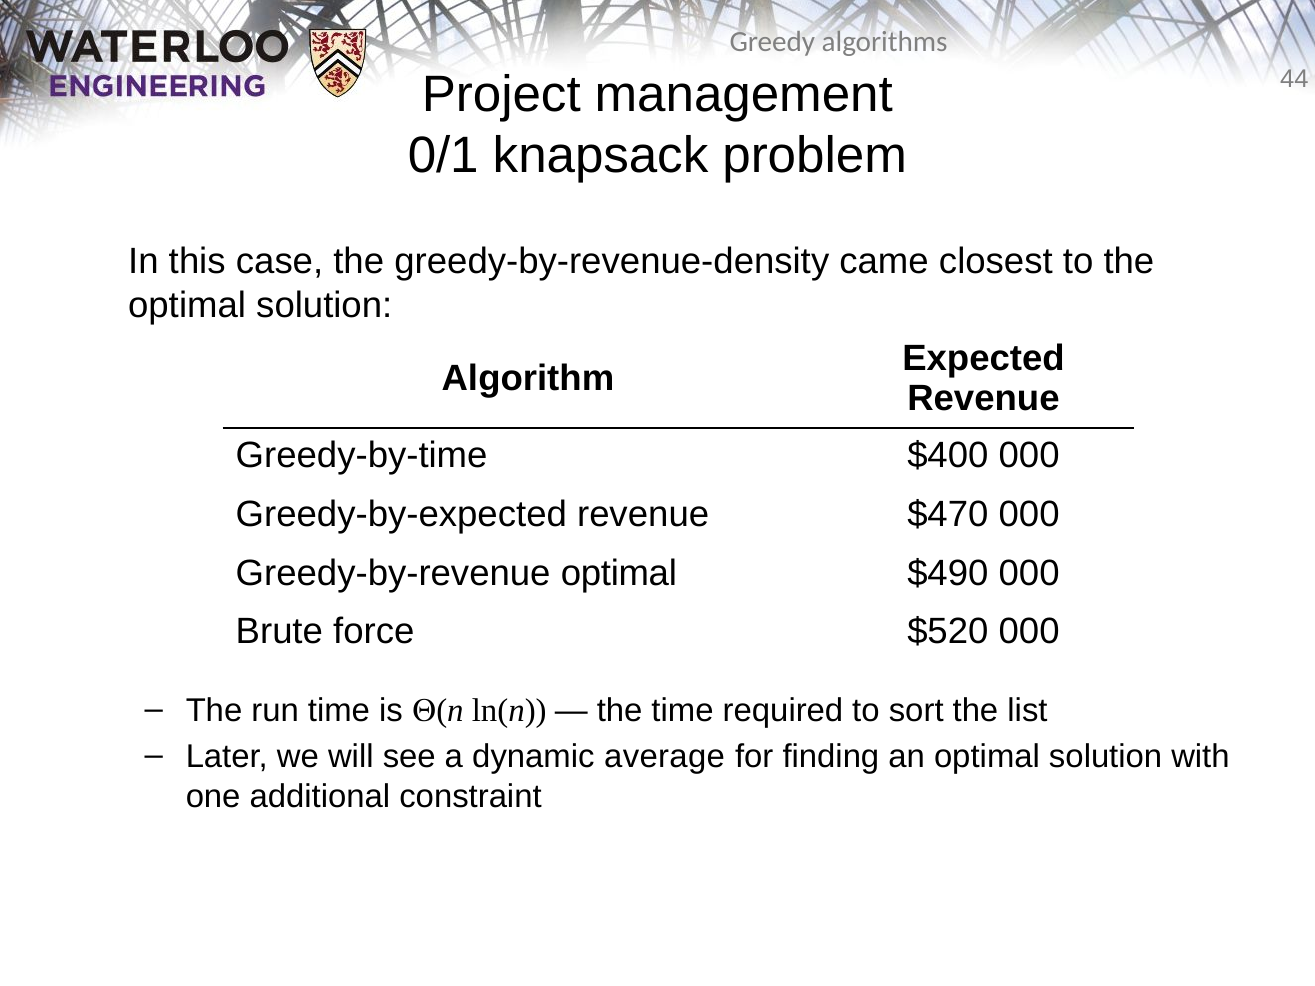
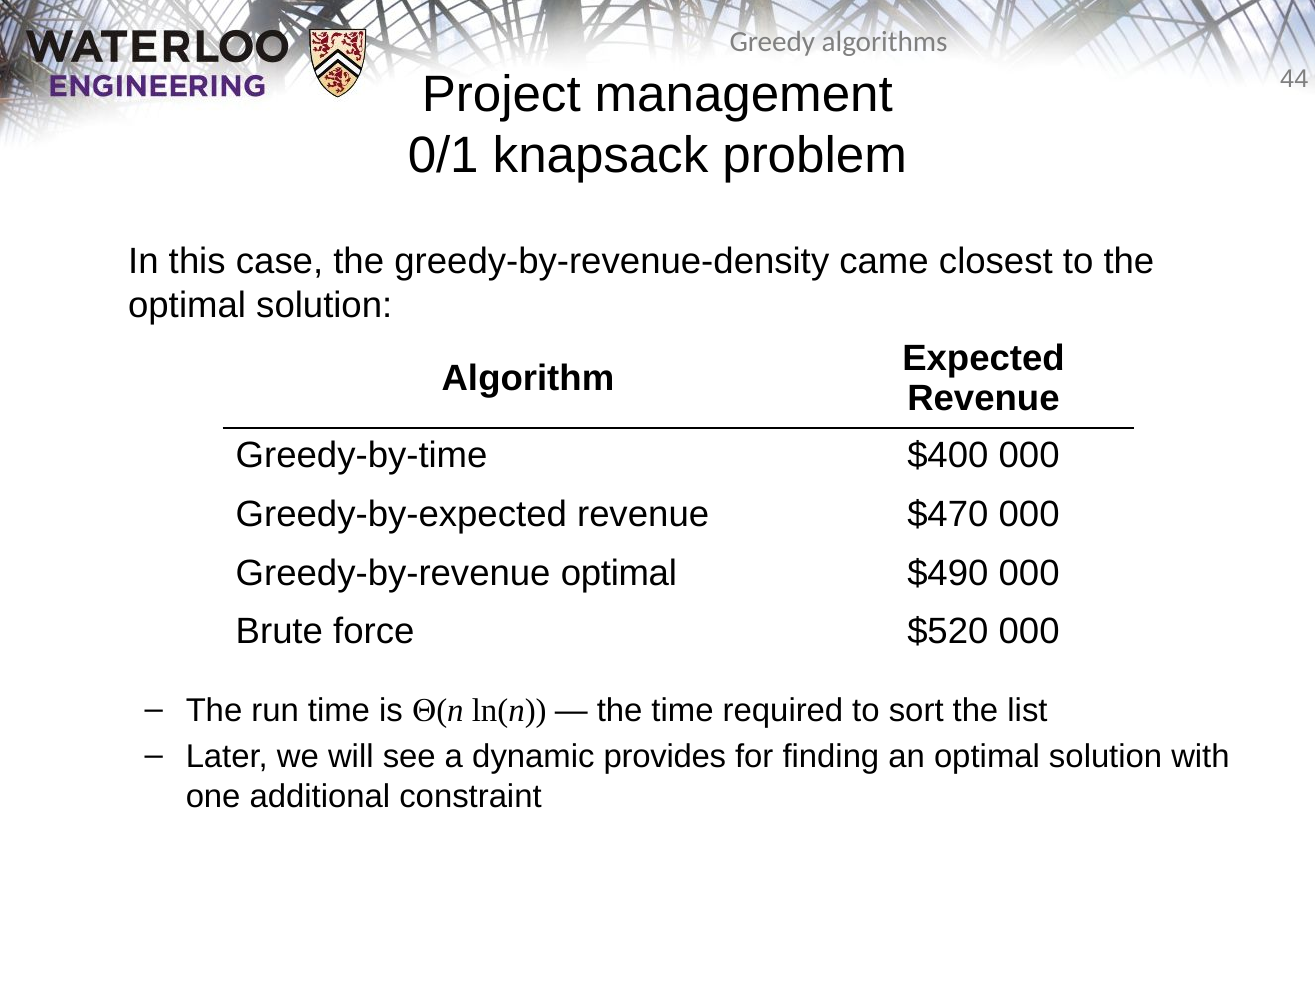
average: average -> provides
